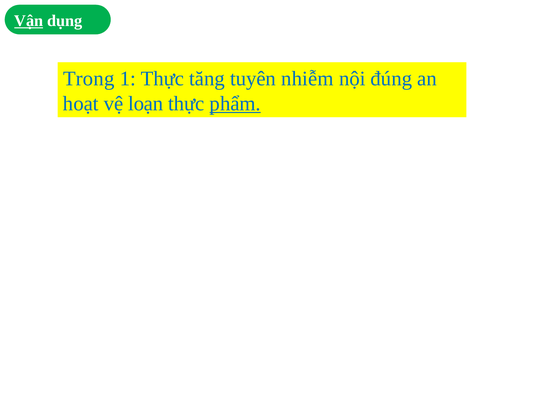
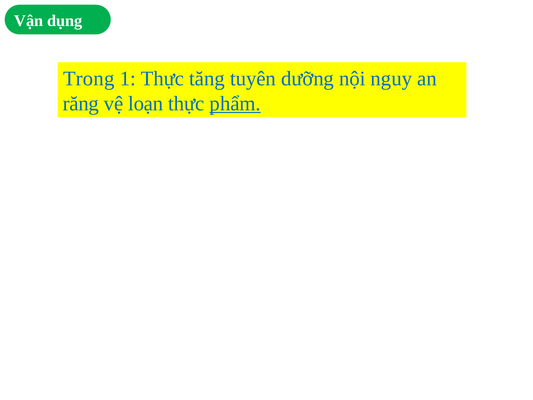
Vận underline: present -> none
nhiễm: nhiễm -> dưỡng
đúng: đúng -> nguy
hoạt: hoạt -> răng
